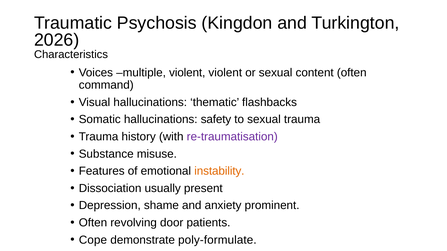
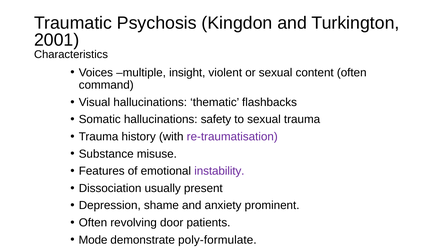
2026: 2026 -> 2001
multiple violent: violent -> insight
instability colour: orange -> purple
Cope: Cope -> Mode
